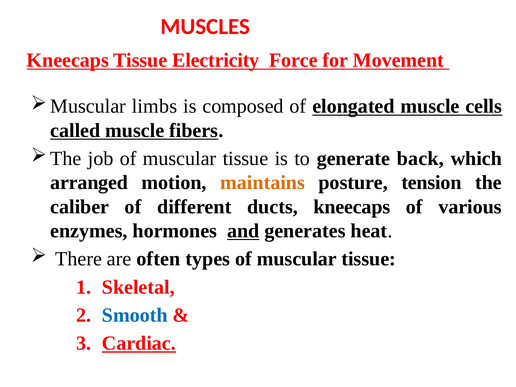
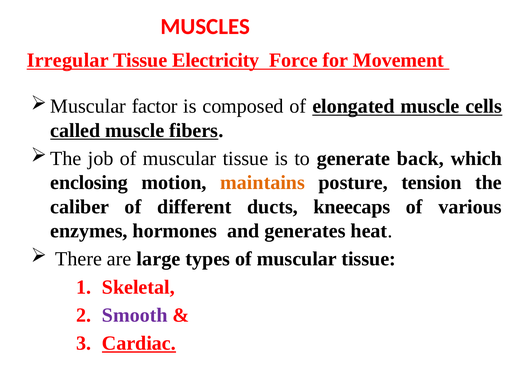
Kneecaps at (68, 60): Kneecaps -> Irregular
limbs: limbs -> factor
arranged: arranged -> enclosing
and underline: present -> none
often: often -> large
Smooth colour: blue -> purple
